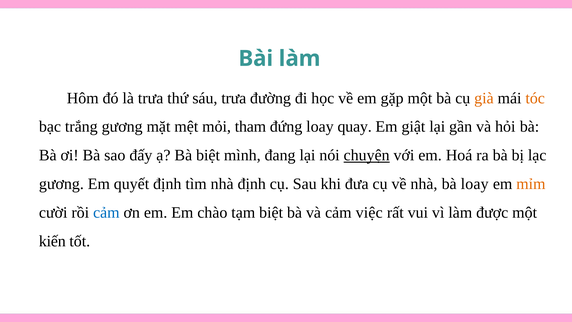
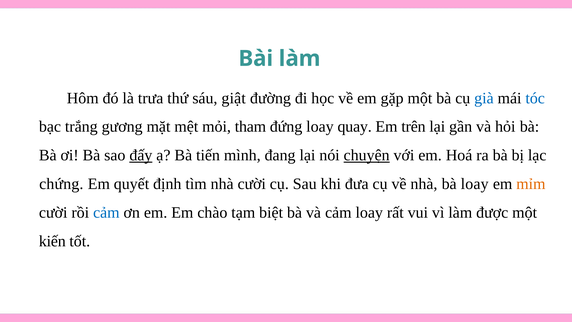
sáu trưa: trưa -> giật
già colour: orange -> blue
tóc colour: orange -> blue
giật: giật -> trên
đấy underline: none -> present
Bà biệt: biệt -> tiến
gương at (61, 184): gương -> chứng
nhà định: định -> cười
cảm việc: việc -> loay
